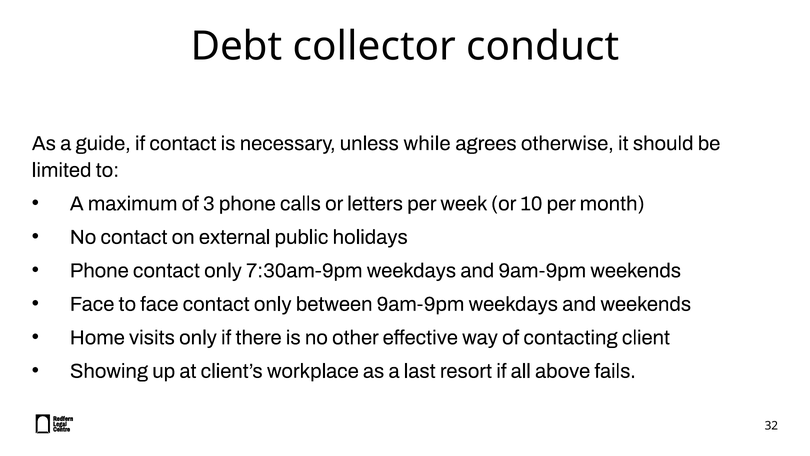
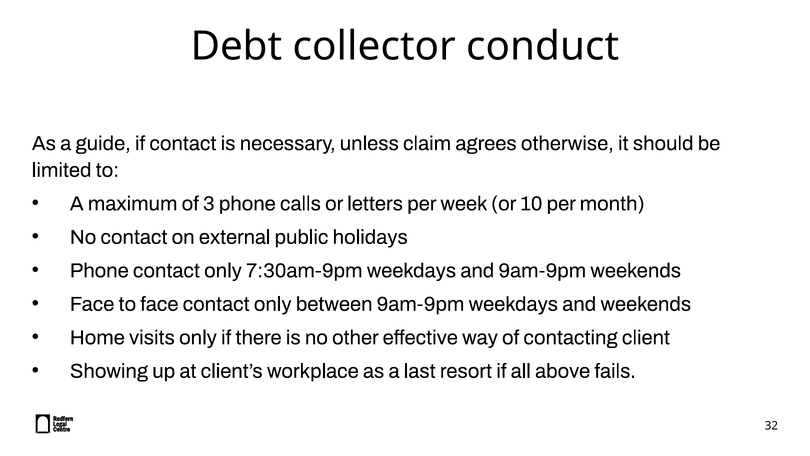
while: while -> claim
